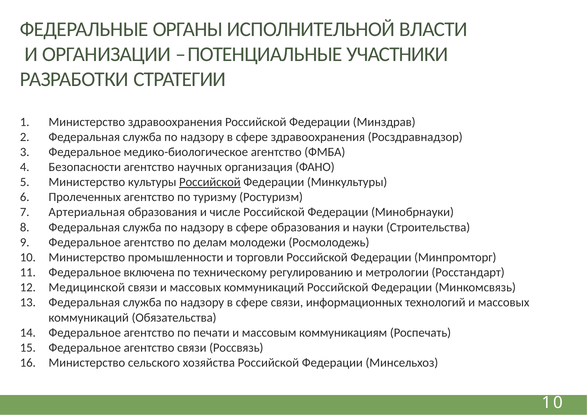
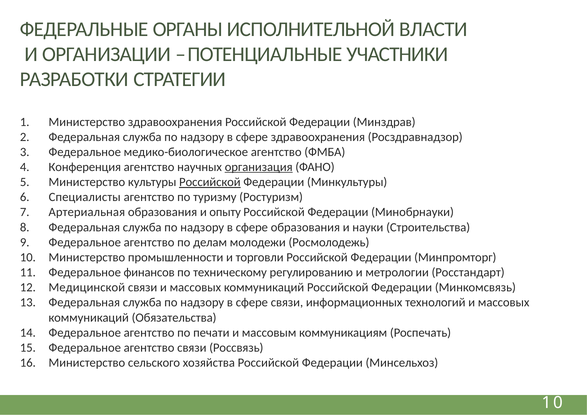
Безопасности: Безопасности -> Конференция
организация underline: none -> present
Пролеченных: Пролеченных -> Специалисты
числе: числе -> опыту
включена: включена -> финансов
